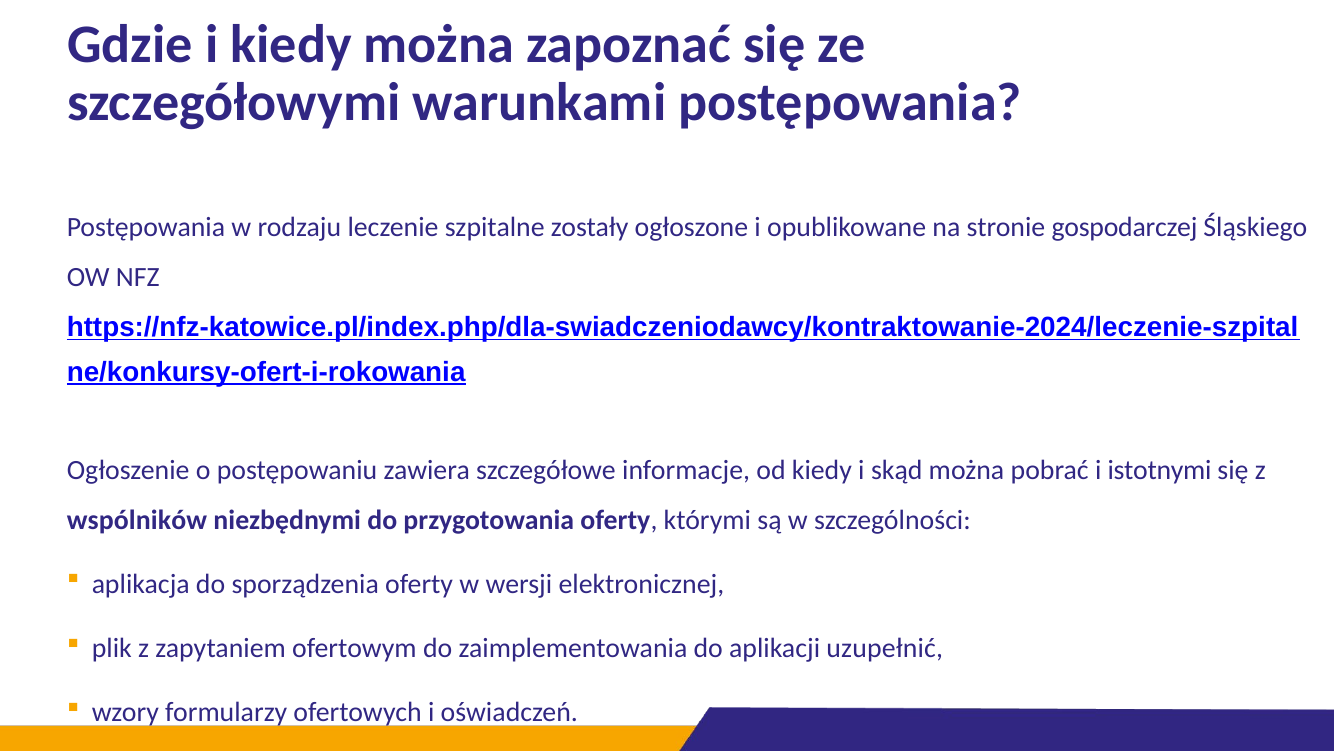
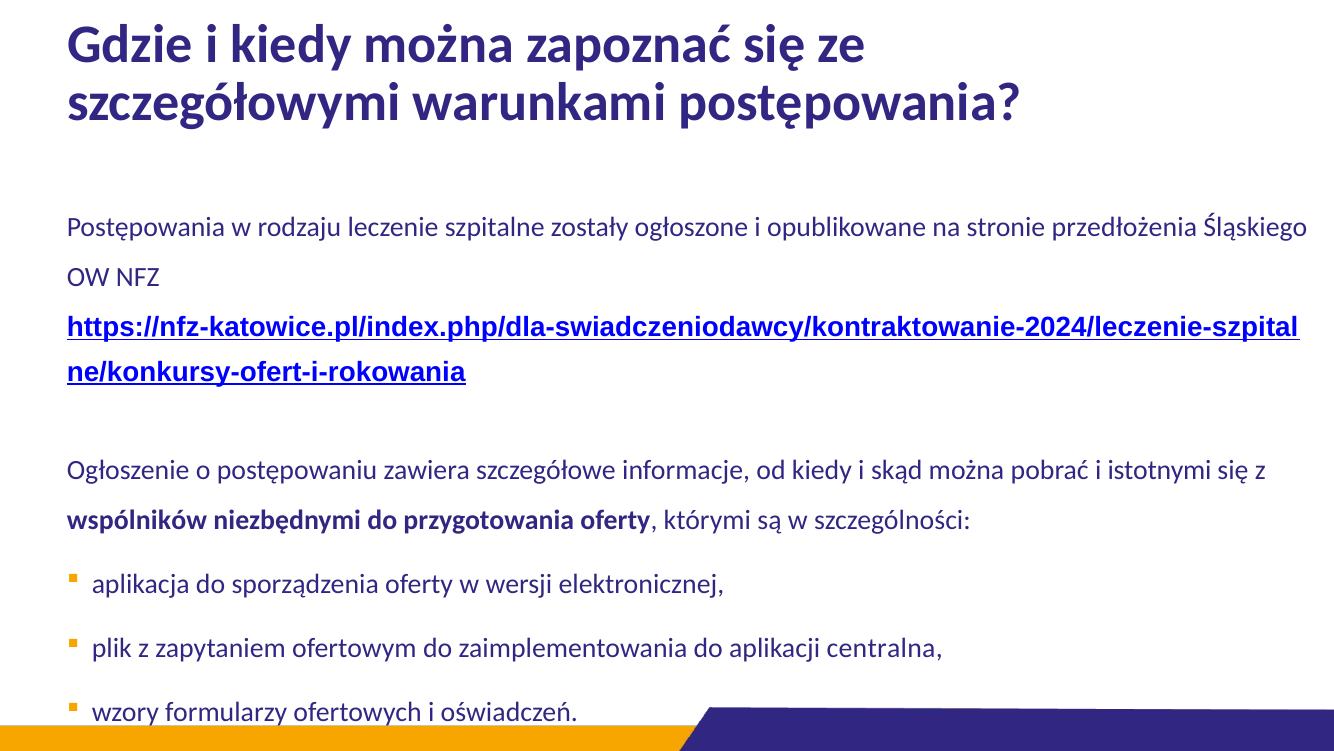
gospodarczej: gospodarczej -> przedłożenia
uzupełnić: uzupełnić -> centralna
